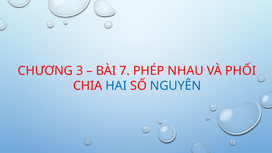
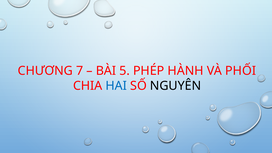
3: 3 -> 7
7: 7 -> 5
NHAU: NHAU -> HÀNH
NGUYÊN colour: blue -> black
